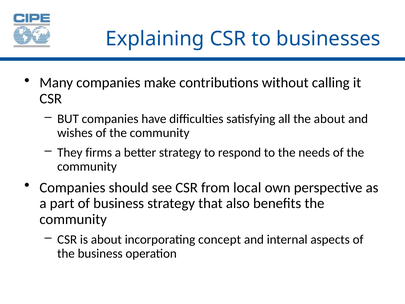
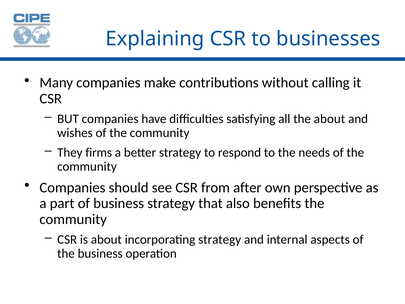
local: local -> after
incorporating concept: concept -> strategy
